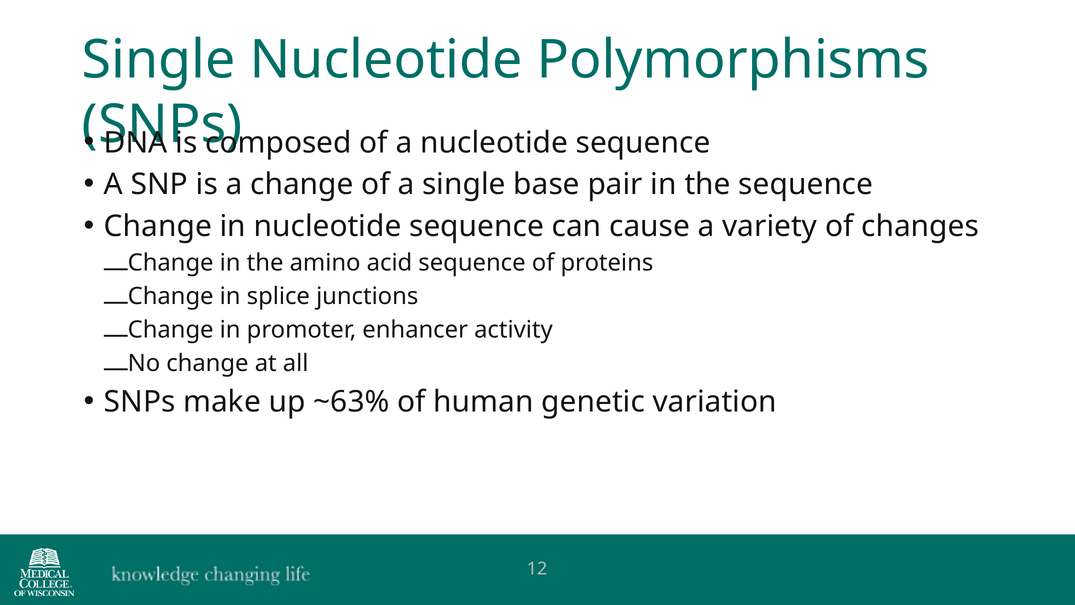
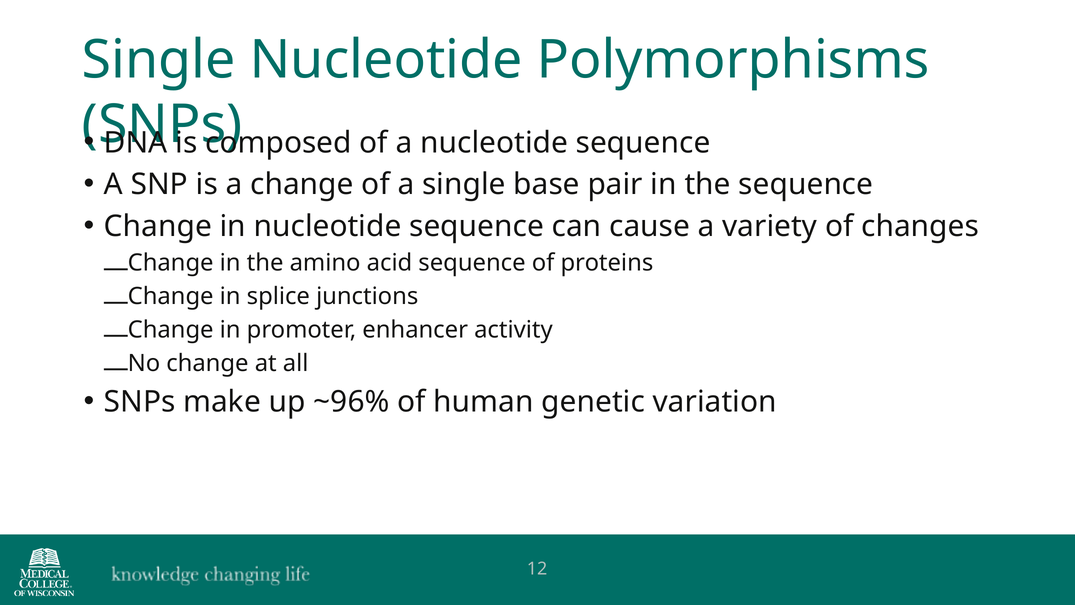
~63%: ~63% -> ~96%
